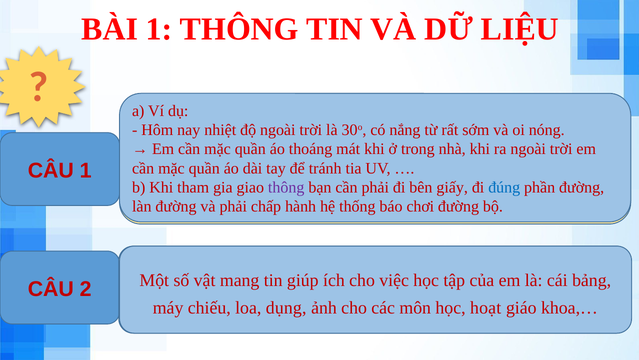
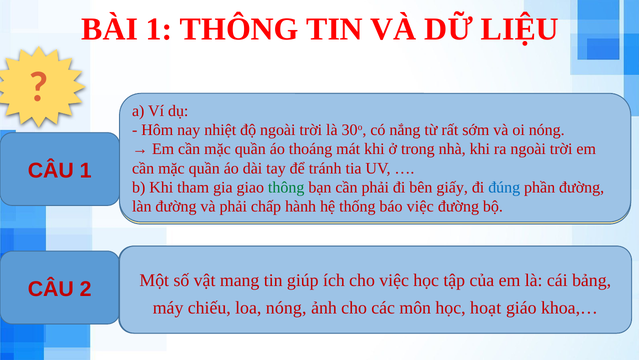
thông at (286, 187) colour: purple -> green
chơi at (420, 206): chơi -> việc
loa dụng: dụng -> nóng
